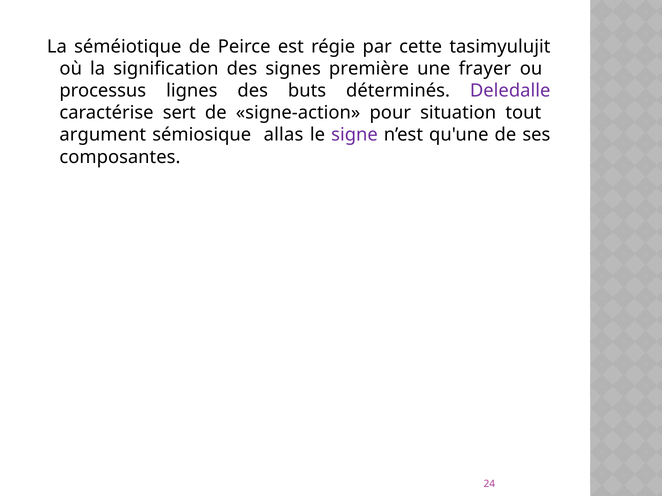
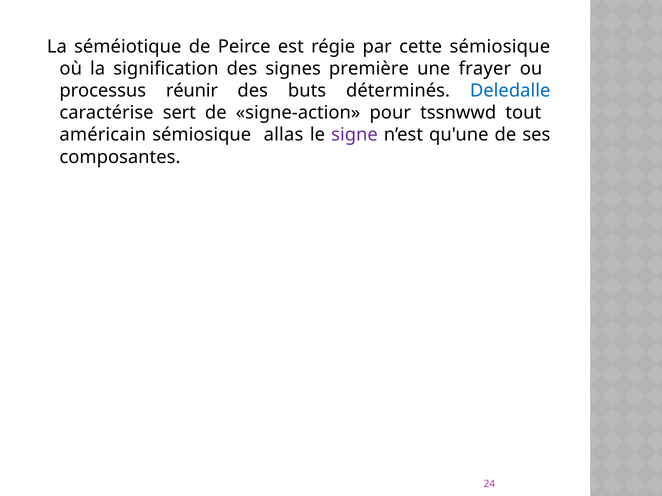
cette tasimyulujit: tasimyulujit -> sémiosique
lignes: lignes -> réunir
Deledalle colour: purple -> blue
situation: situation -> tssnwwd
argument: argument -> américain
